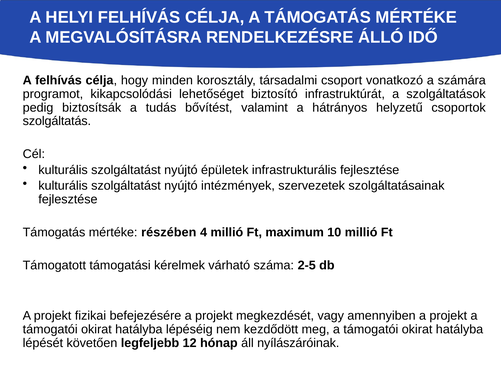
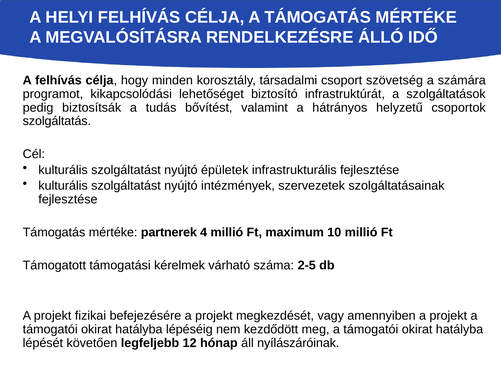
vonatkozó: vonatkozó -> szövetség
részében: részében -> partnerek
